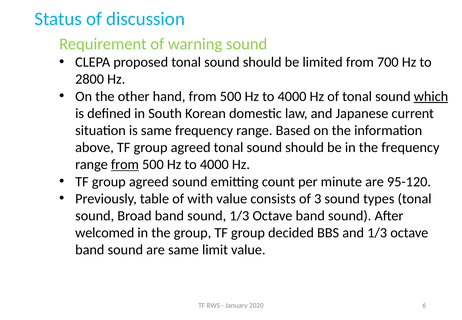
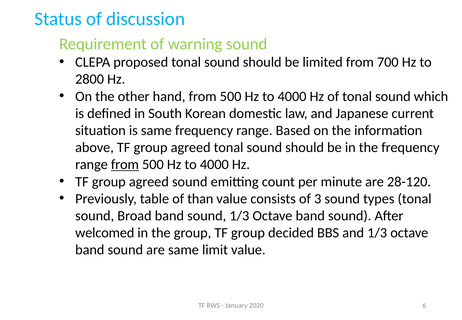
which underline: present -> none
95-120: 95-120 -> 28-120
with: with -> than
